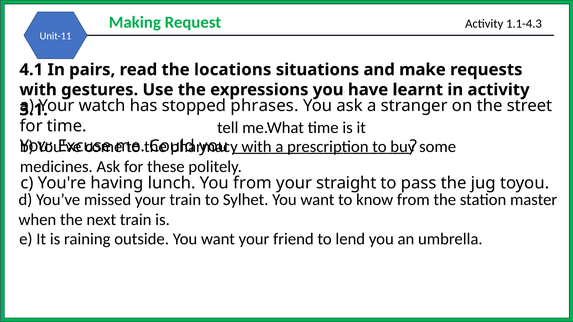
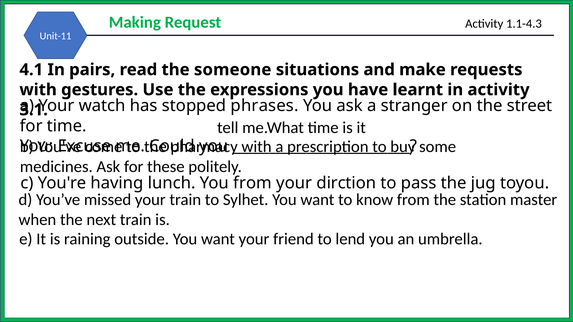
locations: locations -> someone
straight: straight -> dirction
